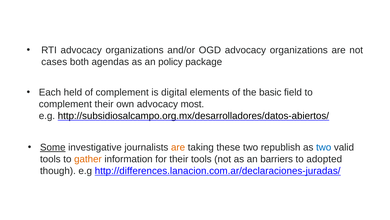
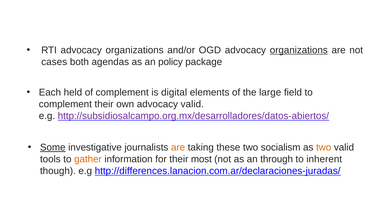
organizations at (299, 50) underline: none -> present
basic: basic -> large
advocacy most: most -> valid
http://subsidiosalcampo.org.mx/desarrolladores/datos-abiertos/ colour: black -> purple
republish: republish -> socialism
two at (324, 147) colour: blue -> orange
their tools: tools -> most
barriers: barriers -> through
adopted: adopted -> inherent
